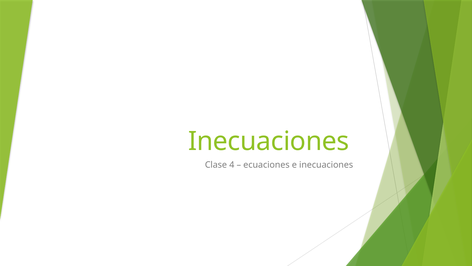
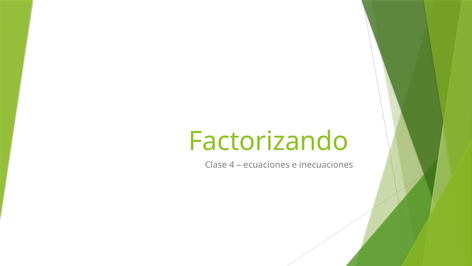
Inecuaciones at (269, 141): Inecuaciones -> Factorizando
